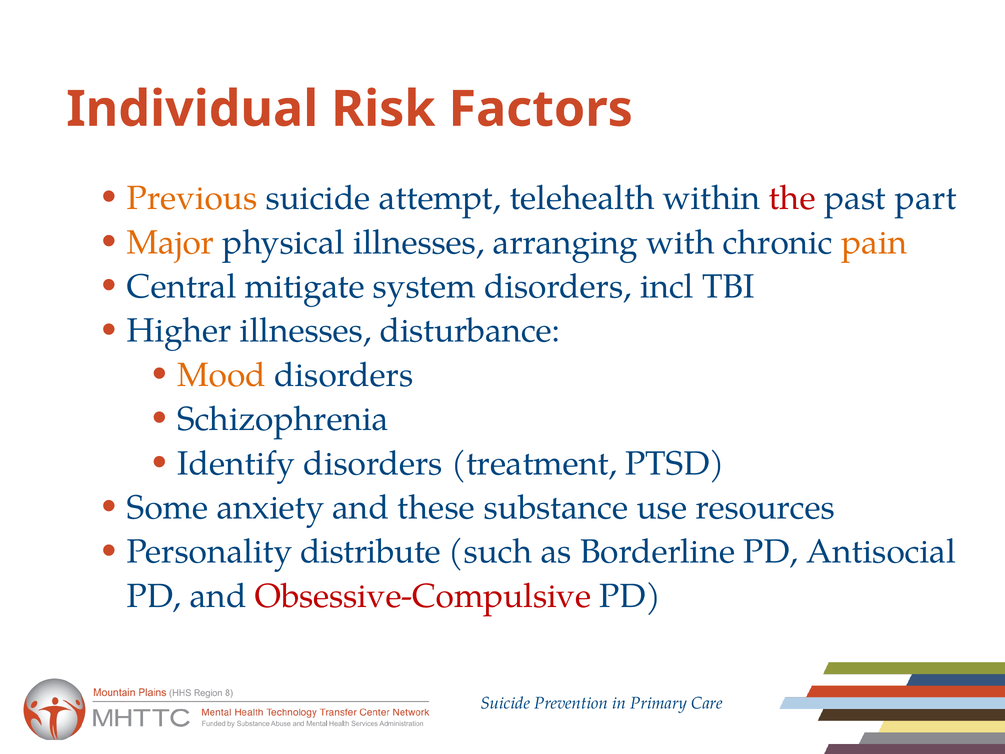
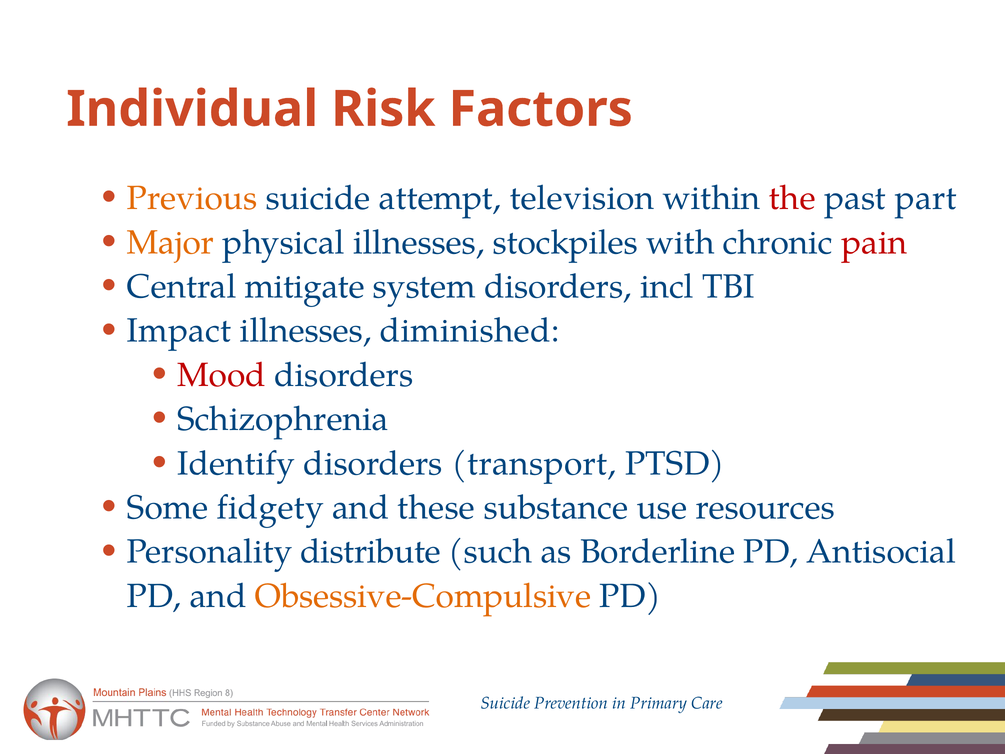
telehealth: telehealth -> television
arranging: arranging -> stockpiles
pain colour: orange -> red
Higher: Higher -> Impact
disturbance: disturbance -> diminished
Mood colour: orange -> red
treatment: treatment -> transport
anxiety: anxiety -> fidgety
Obsessive-Compulsive colour: red -> orange
